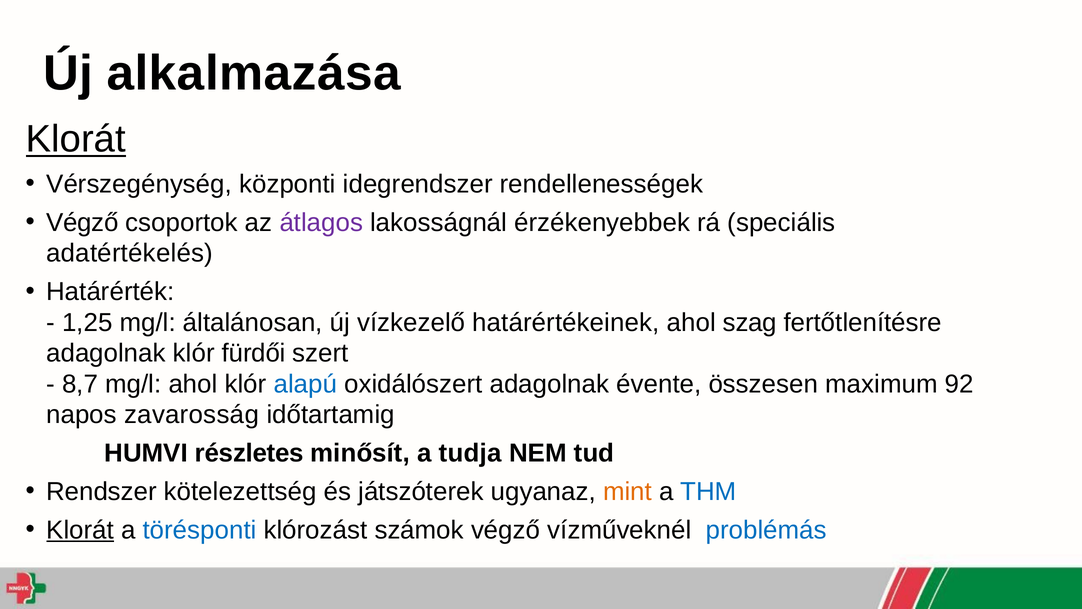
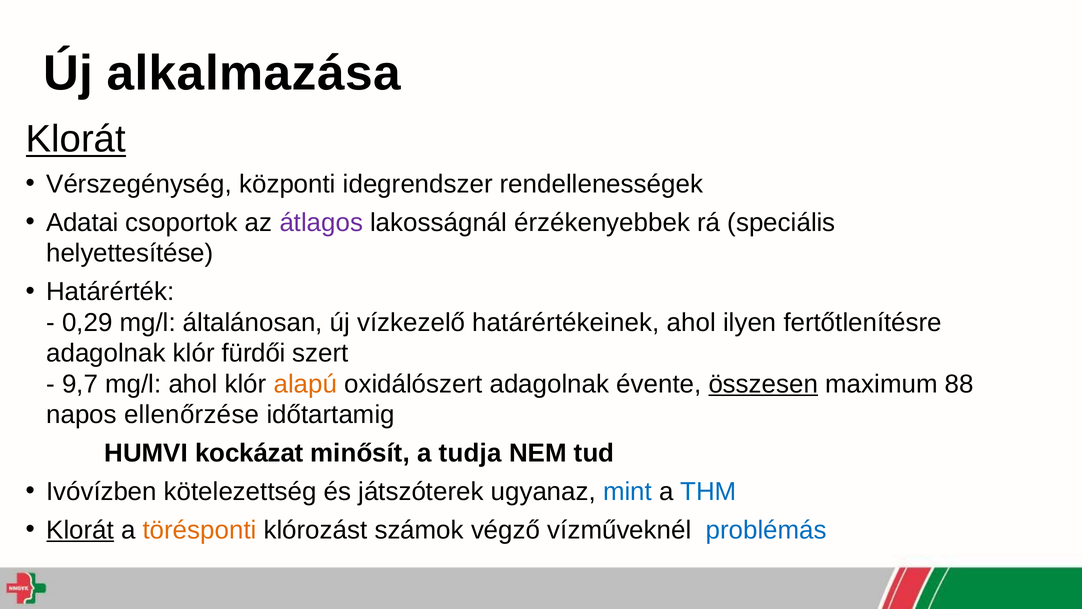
Végző at (82, 222): Végző -> Adatai
adatértékelés: adatértékelés -> helyettesítése
1,25: 1,25 -> 0,29
szag: szag -> ilyen
8,7: 8,7 -> 9,7
alapú colour: blue -> orange
összesen underline: none -> present
92: 92 -> 88
zavarosság: zavarosság -> ellenőrzése
részletes: részletes -> kockázat
Rendszer: Rendszer -> Ivóvízben
mint colour: orange -> blue
törésponti colour: blue -> orange
